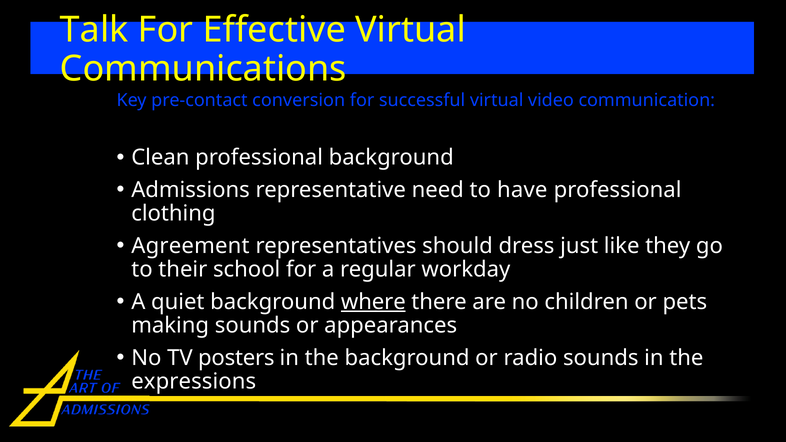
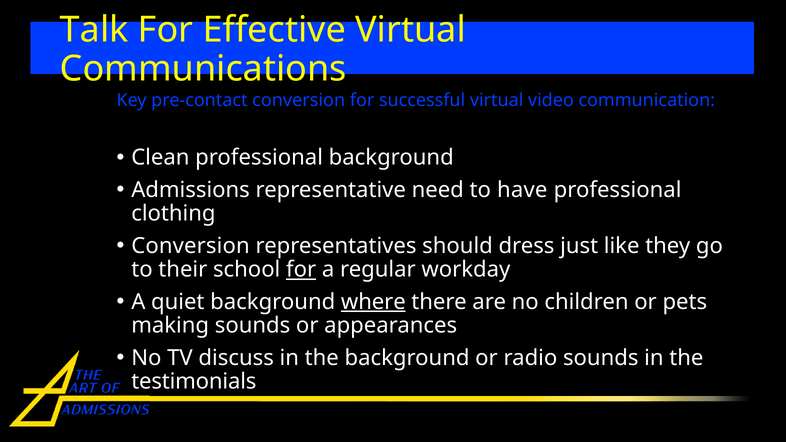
Agreement at (190, 246): Agreement -> Conversion
for at (301, 270) underline: none -> present
posters: posters -> discuss
expressions: expressions -> testimonials
